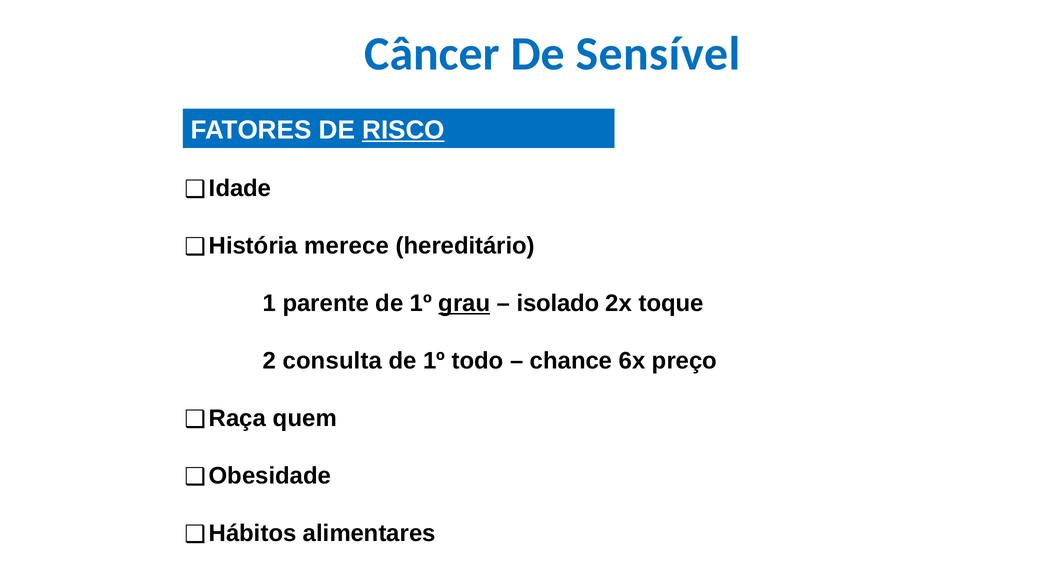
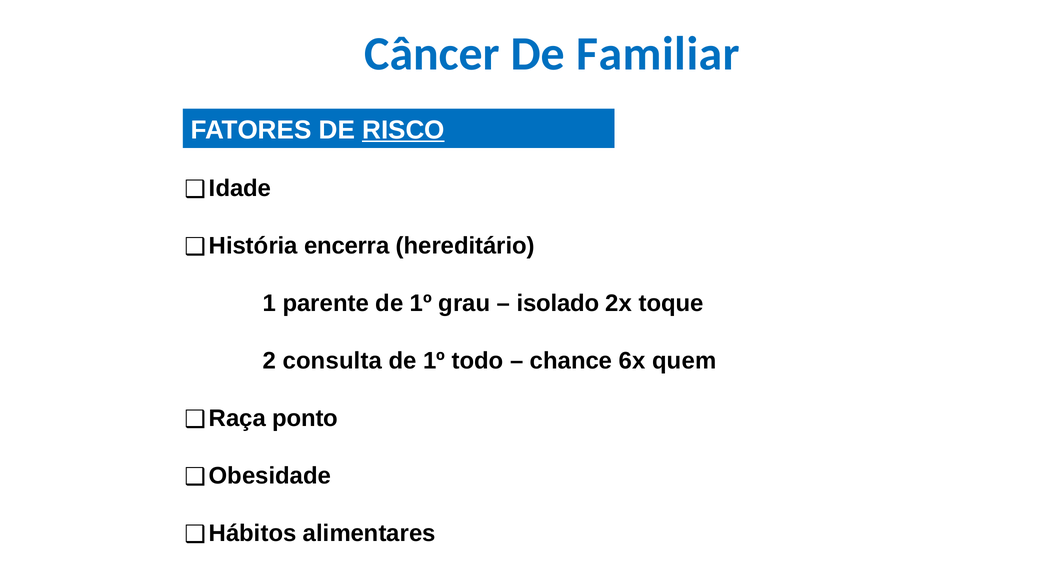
Sensível: Sensível -> Familiar
merece: merece -> encerra
grau underline: present -> none
preço: preço -> quem
quem: quem -> ponto
